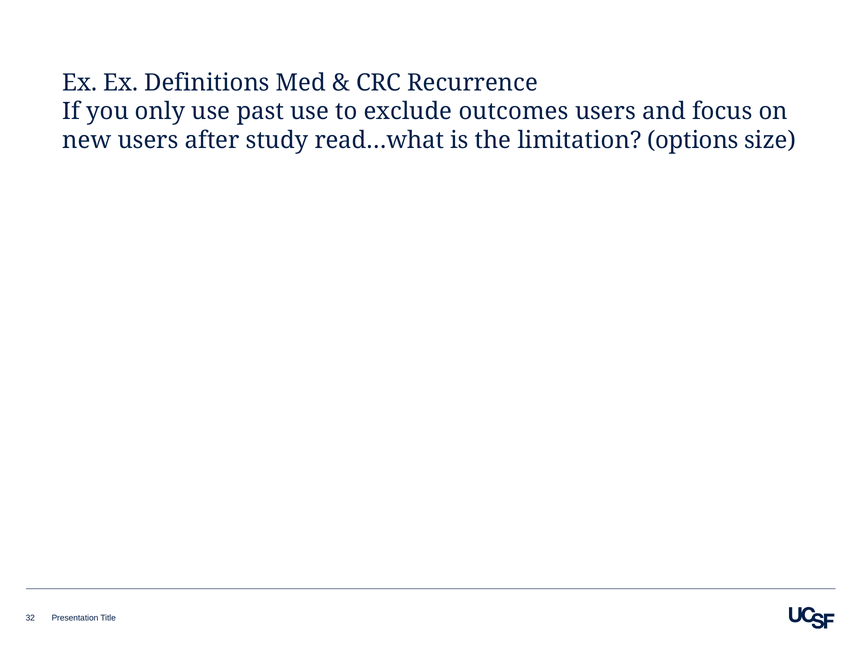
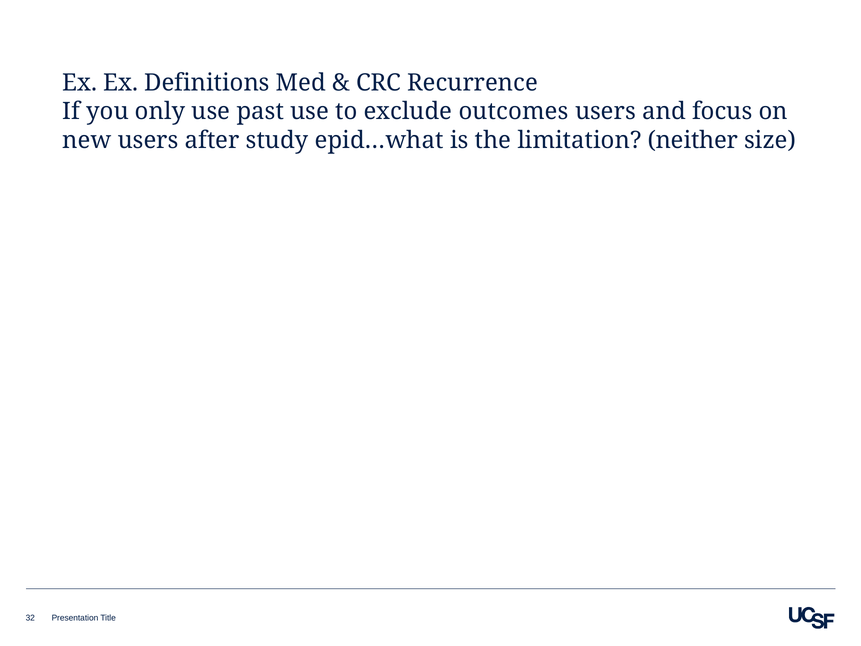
read…what: read…what -> epid…what
options: options -> neither
